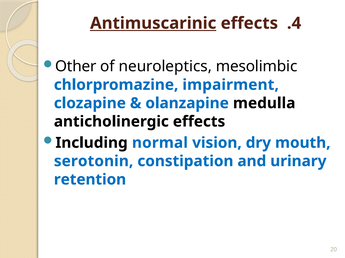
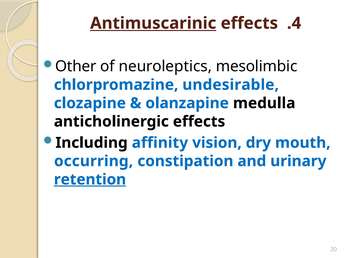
impairment: impairment -> undesirable
normal: normal -> affinity
serotonin: serotonin -> occurring
retention underline: none -> present
